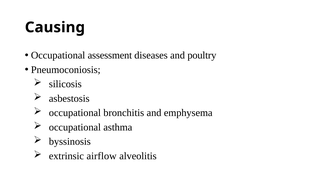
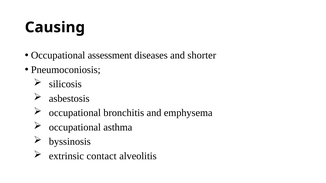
poultry: poultry -> shorter
airflow: airflow -> contact
